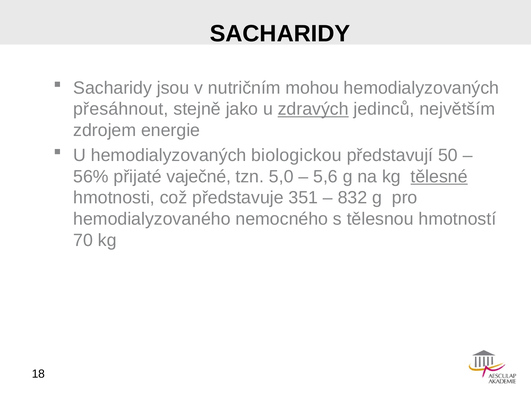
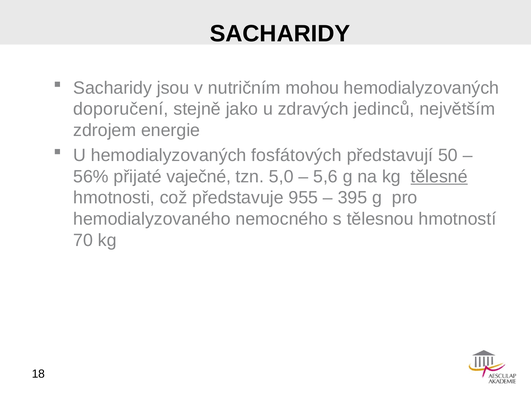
přesáhnout: přesáhnout -> doporučení
zdravých underline: present -> none
biologickou: biologickou -> fosfátových
351: 351 -> 955
832: 832 -> 395
